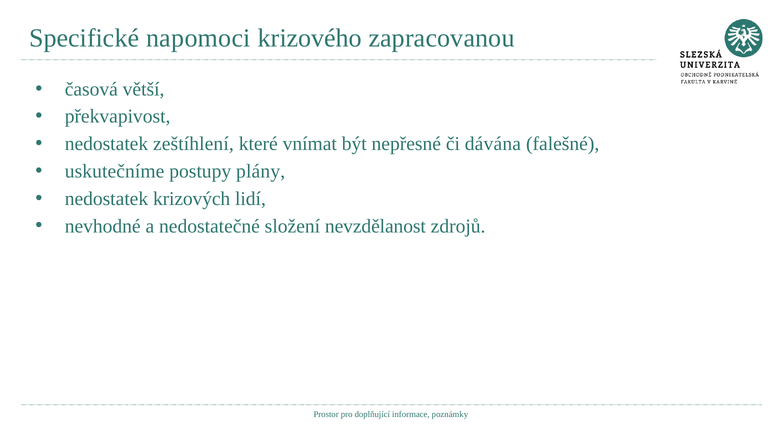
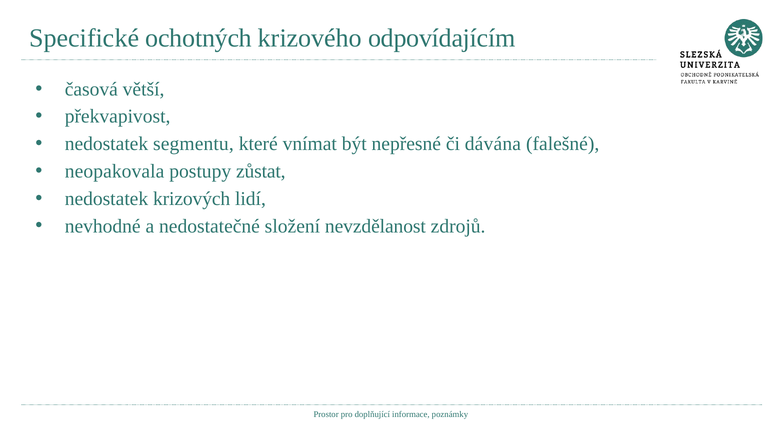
napomoci: napomoci -> ochotných
zapracovanou: zapracovanou -> odpovídajícím
zeštíhlení: zeštíhlení -> segmentu
uskutečníme: uskutečníme -> neopakovala
plány: plány -> zůstat
